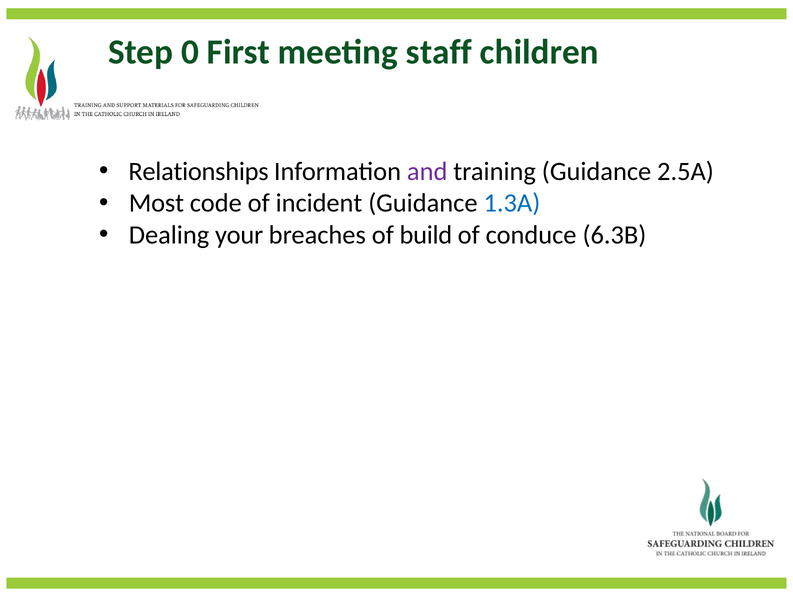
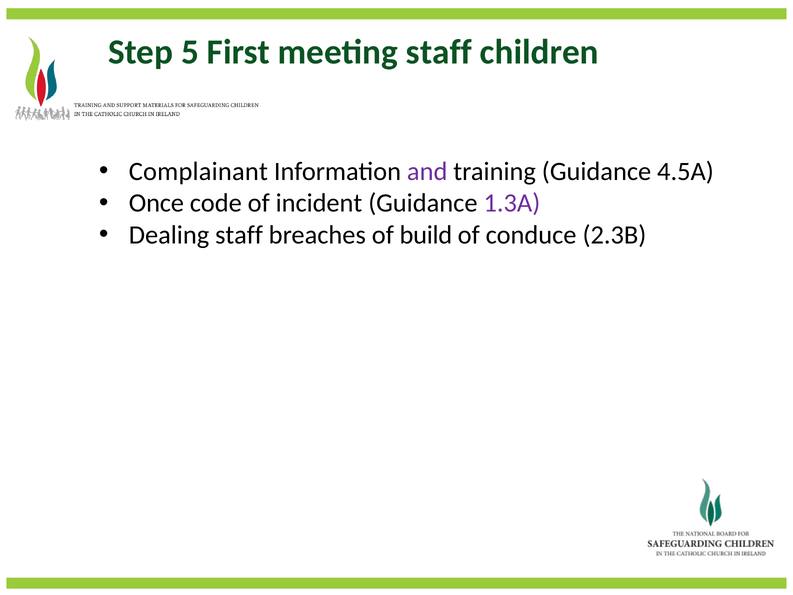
0: 0 -> 5
Relationships: Relationships -> Complainant
2.5A: 2.5A -> 4.5A
Most: Most -> Once
1.3A colour: blue -> purple
Dealing your: your -> staff
6.3B: 6.3B -> 2.3B
